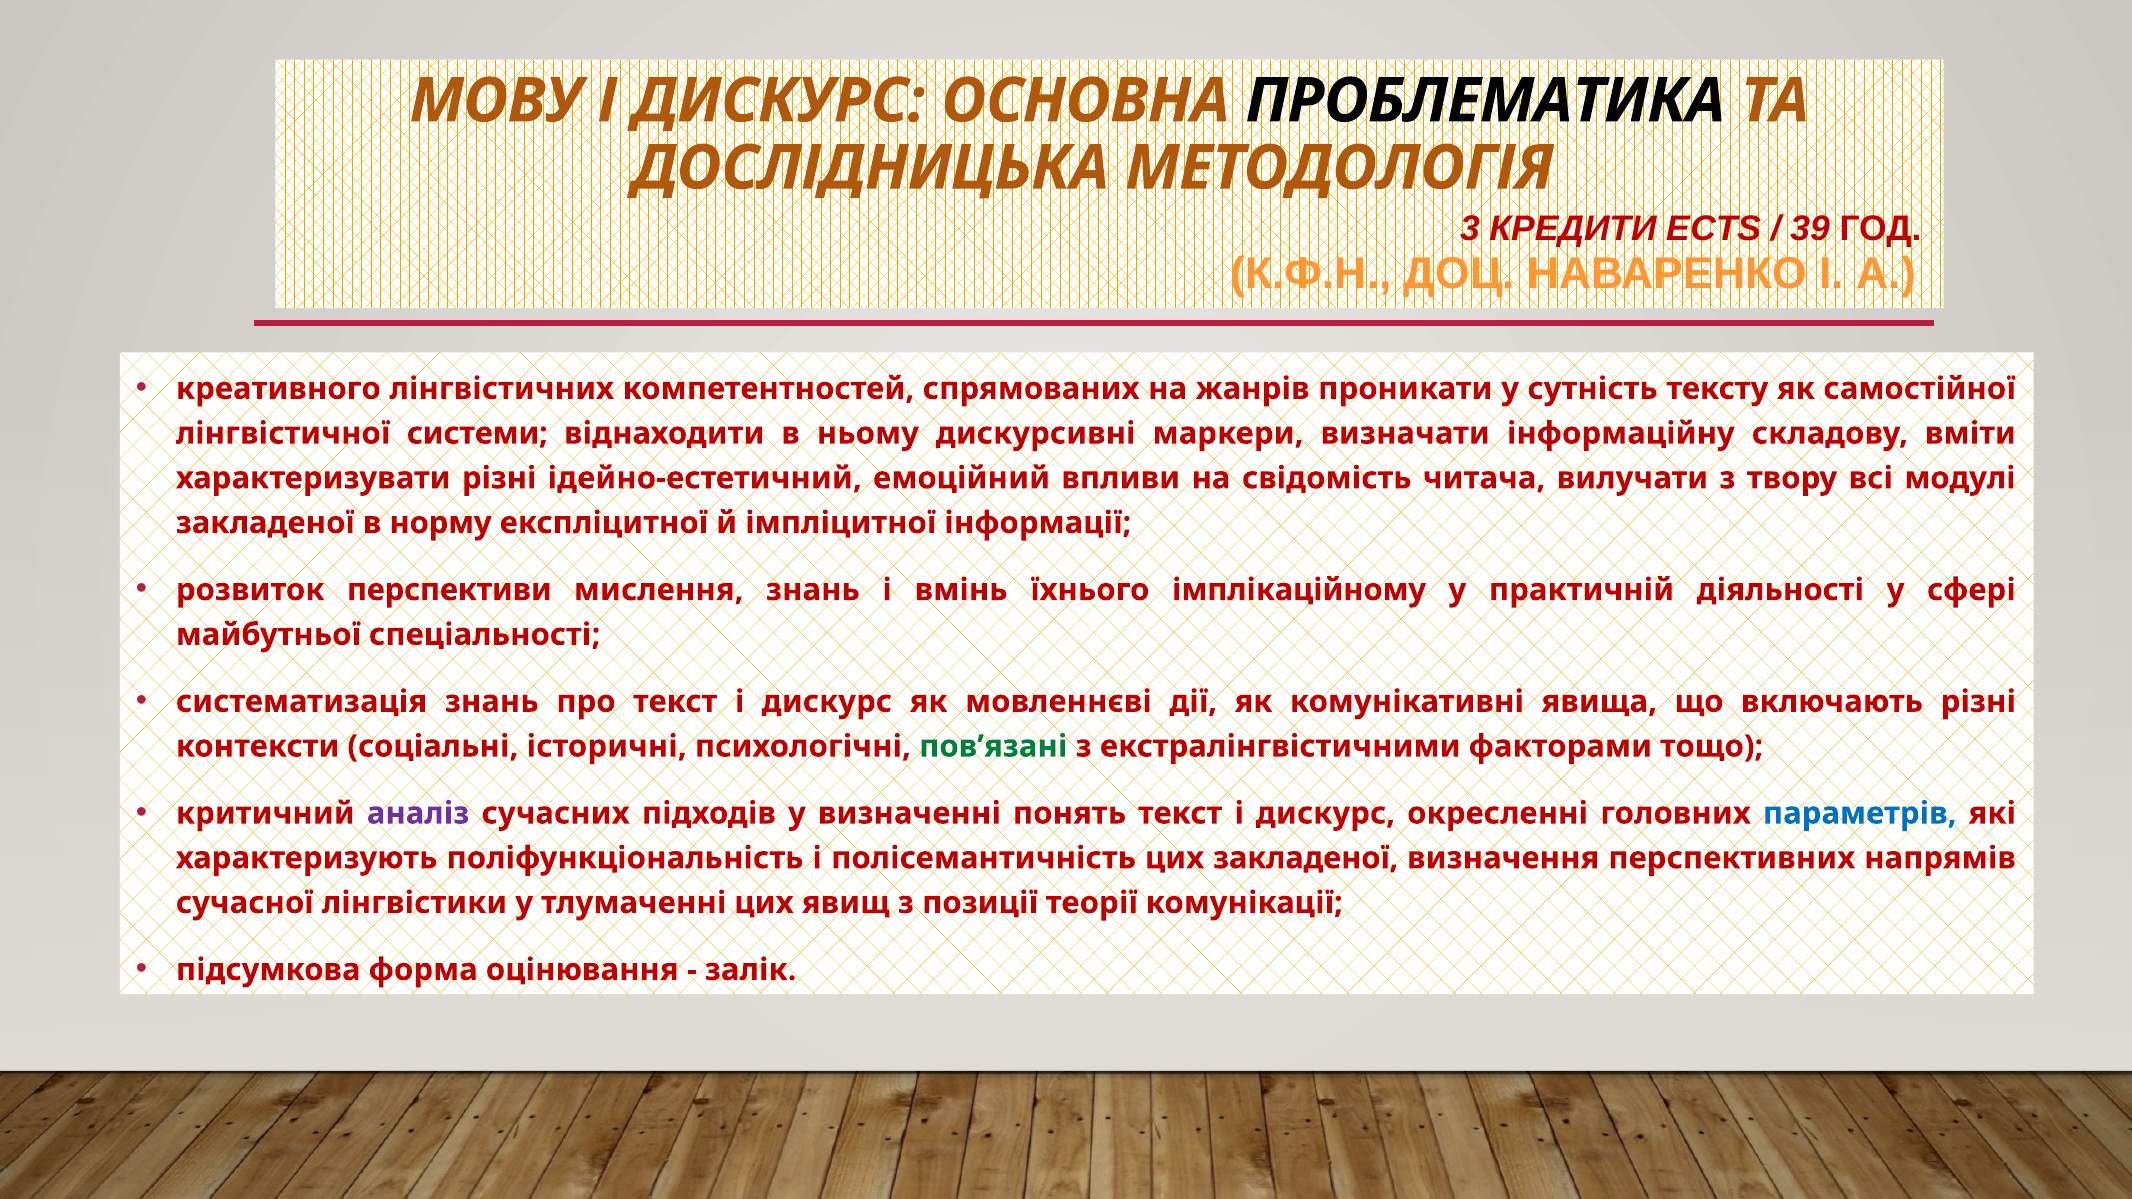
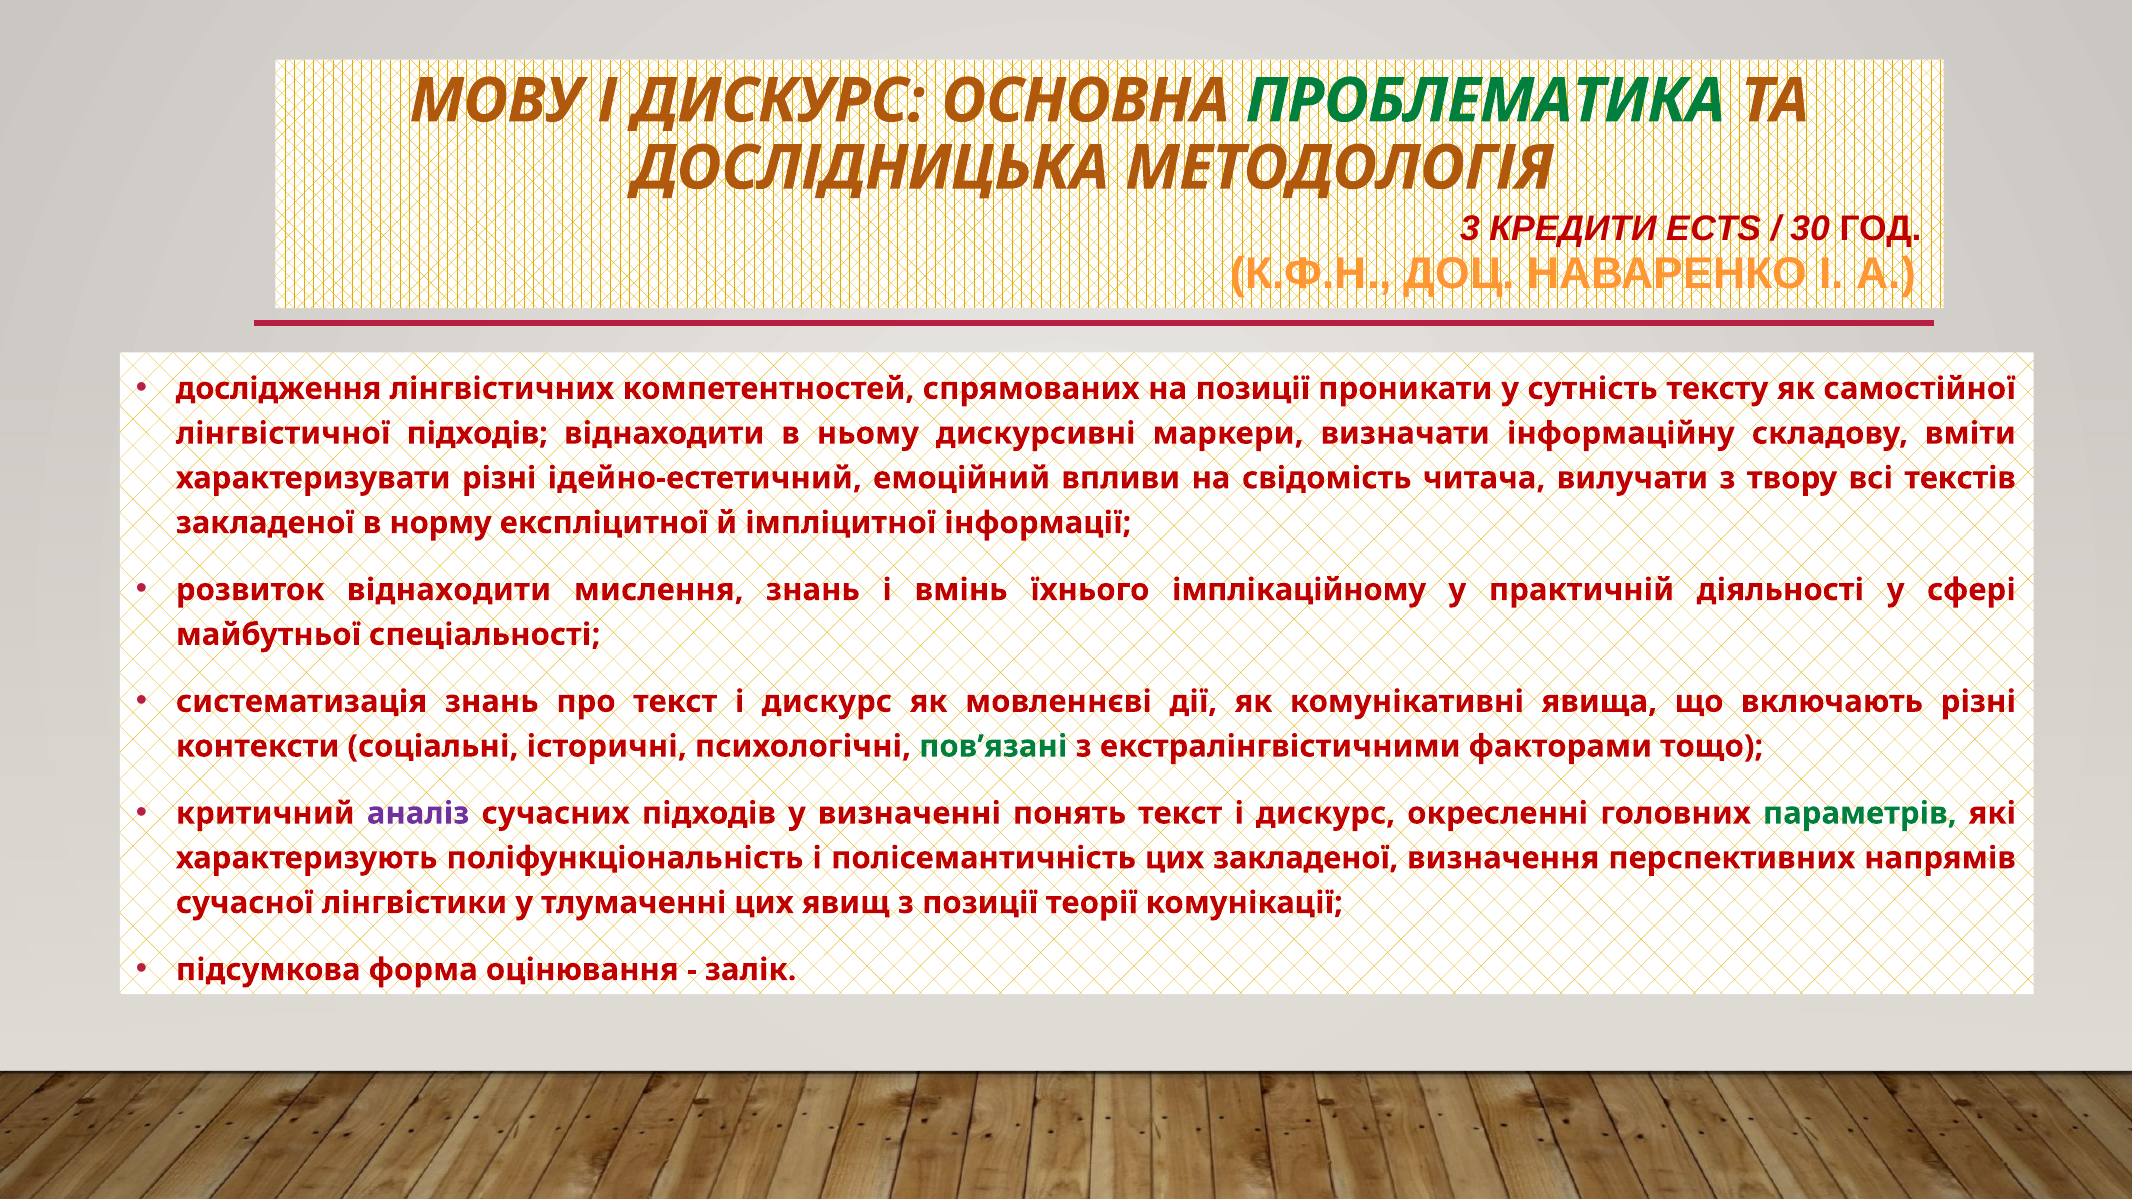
ПРОБЛЕМАТИКА colour: black -> green
39: 39 -> 30
креативного: креативного -> дослідження
на жанрів: жанрів -> позиції
лінгвістичної системи: системи -> підходів
модулі: модулі -> текстів
розвиток перспективи: перспективи -> віднаходити
параметрів colour: blue -> green
